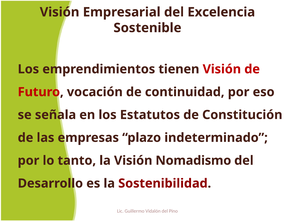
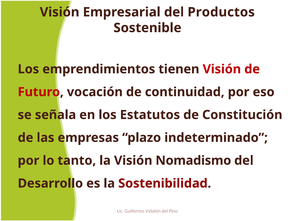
Excelencia: Excelencia -> Productos
